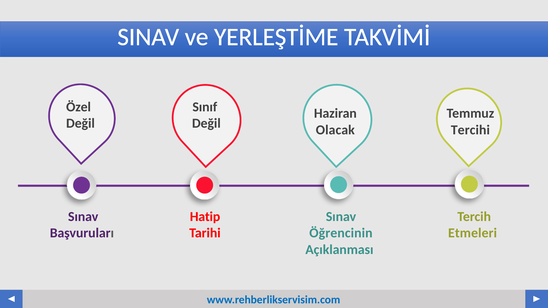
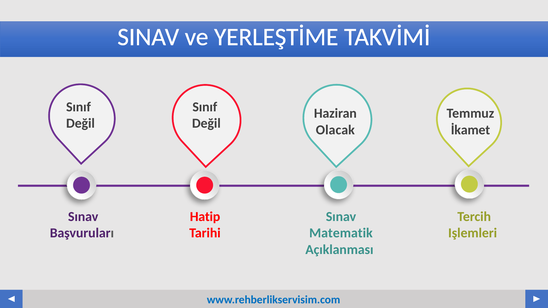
Özel at (79, 107): Özel -> Sınıf
Tercihi: Tercihi -> İkamet
Etmeleri: Etmeleri -> Işlemleri
Öğrencinin: Öğrencinin -> Matematik
